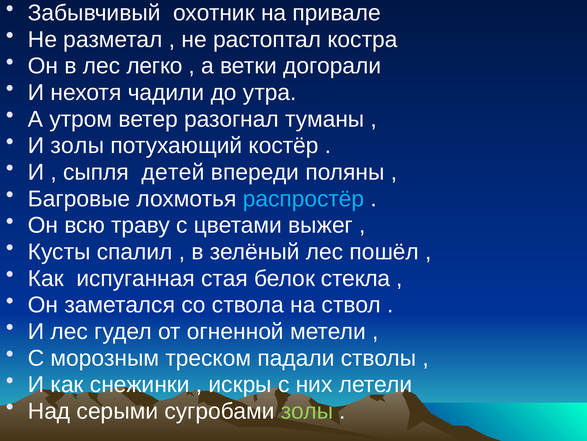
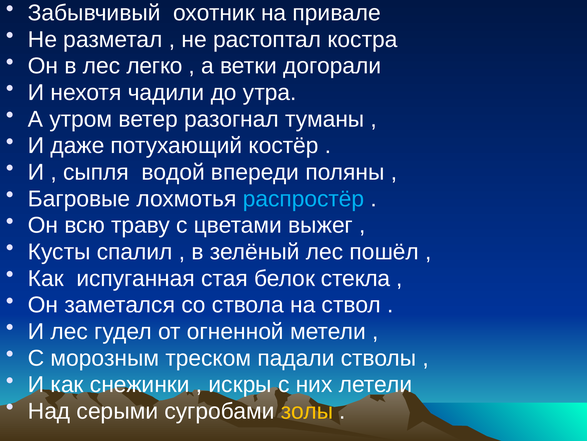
И золы: золы -> даже
детей: детей -> водой
золы at (307, 411) colour: light green -> yellow
